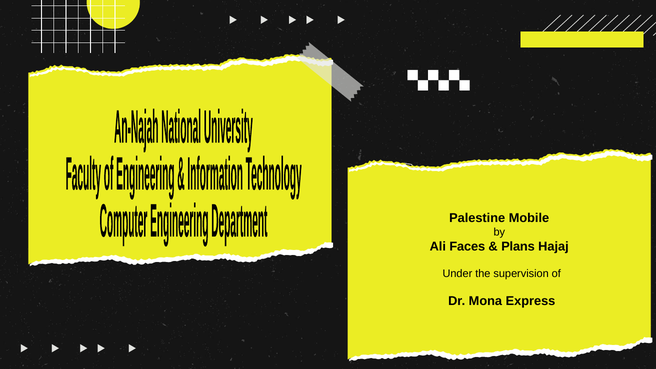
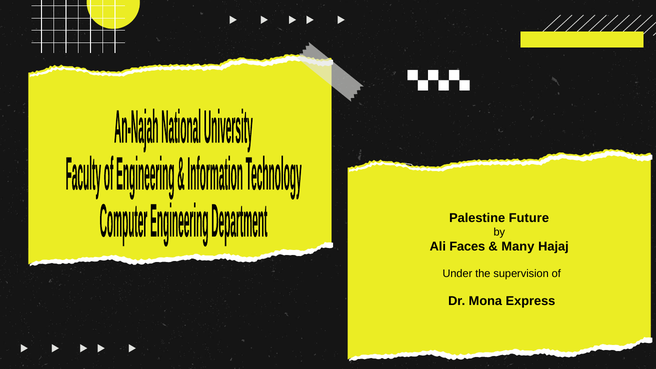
Mobile: Mobile -> Future
Plans: Plans -> Many
